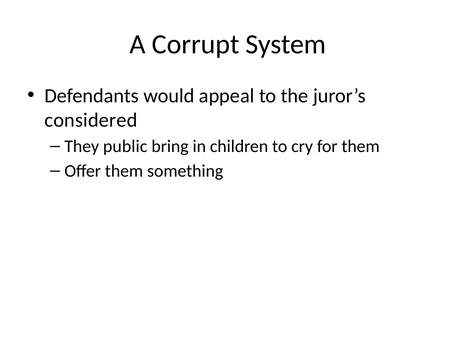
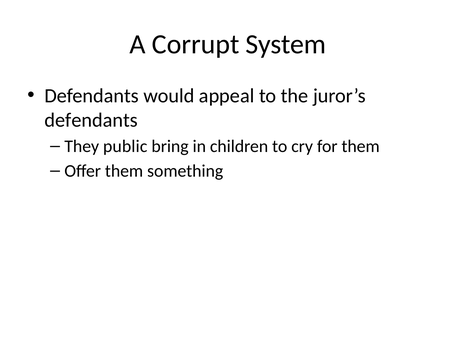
considered at (91, 120): considered -> defendants
